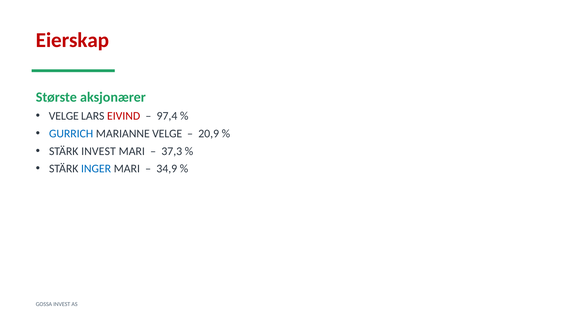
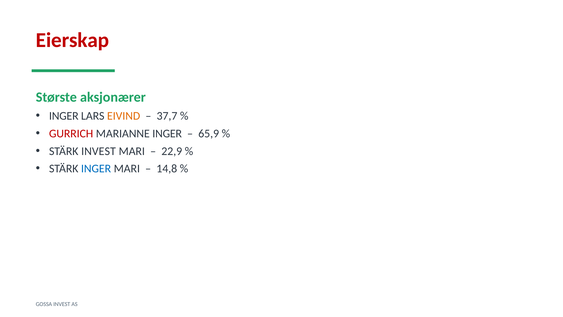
VELGE at (64, 116): VELGE -> INGER
EIVIND colour: red -> orange
97,4: 97,4 -> 37,7
GURRICH colour: blue -> red
MARIANNE VELGE: VELGE -> INGER
20,9: 20,9 -> 65,9
37,3: 37,3 -> 22,9
34,9: 34,9 -> 14,8
